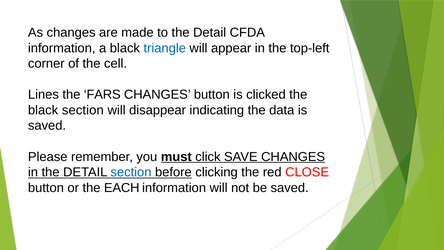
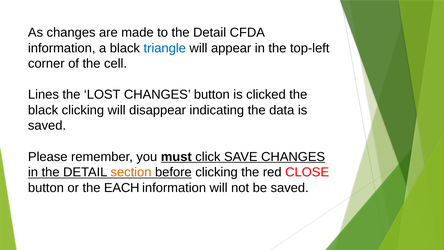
FARS: FARS -> LOST
black section: section -> clicking
section at (131, 172) colour: blue -> orange
